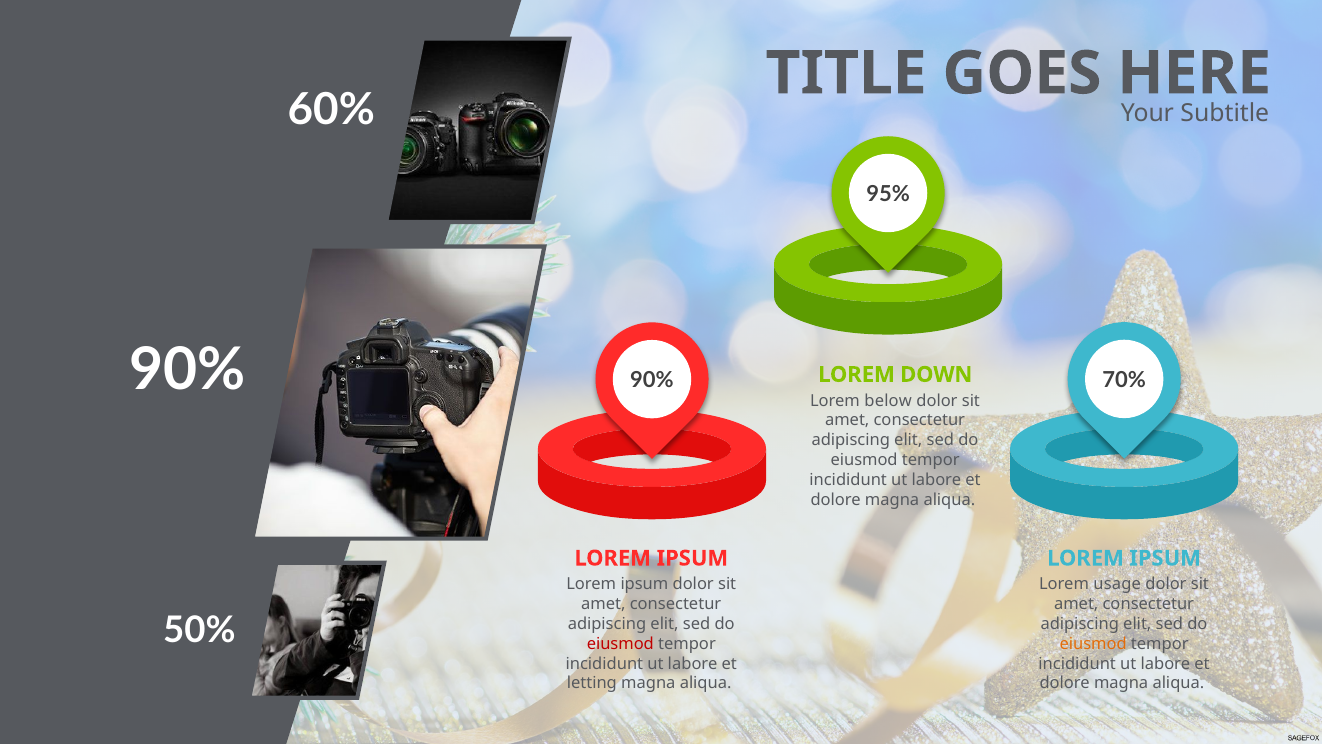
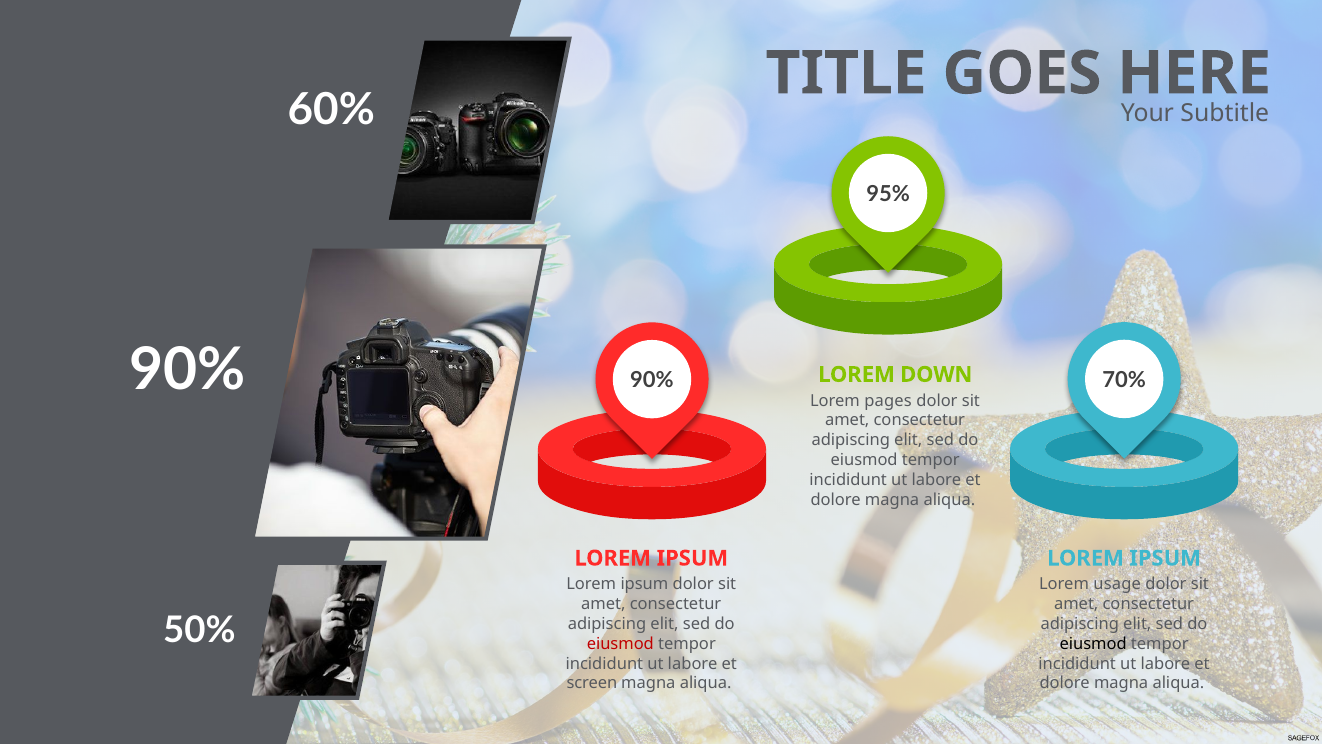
below: below -> pages
eiusmod at (1093, 644) colour: orange -> black
letting: letting -> screen
